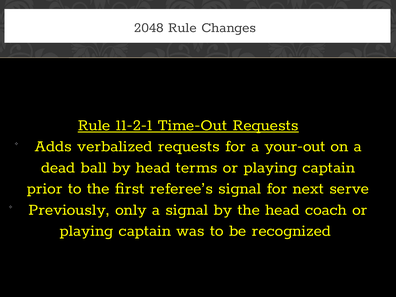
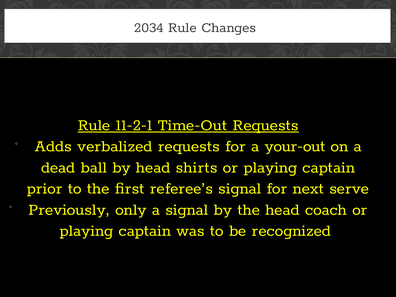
2048: 2048 -> 2034
terms: terms -> shirts
